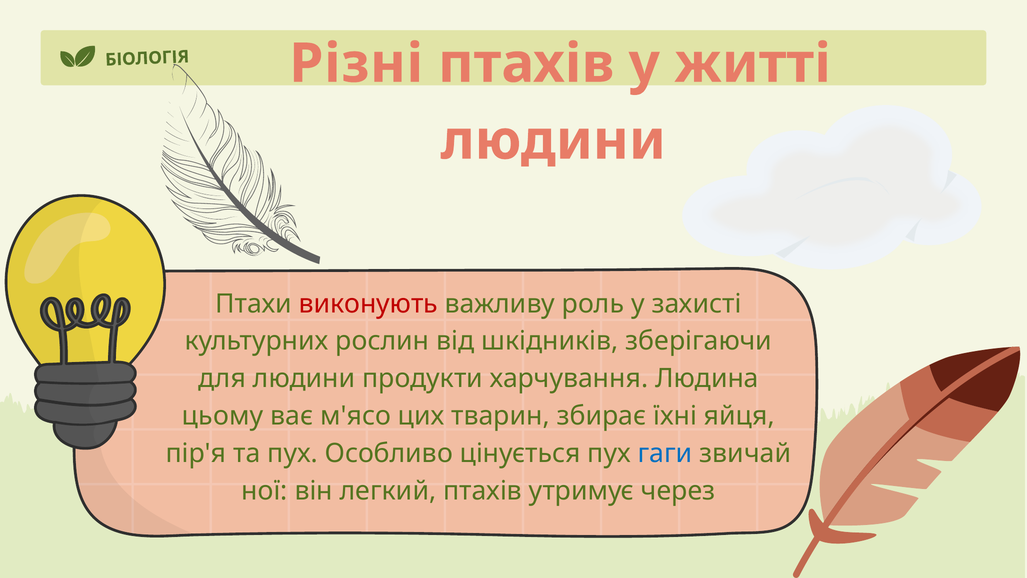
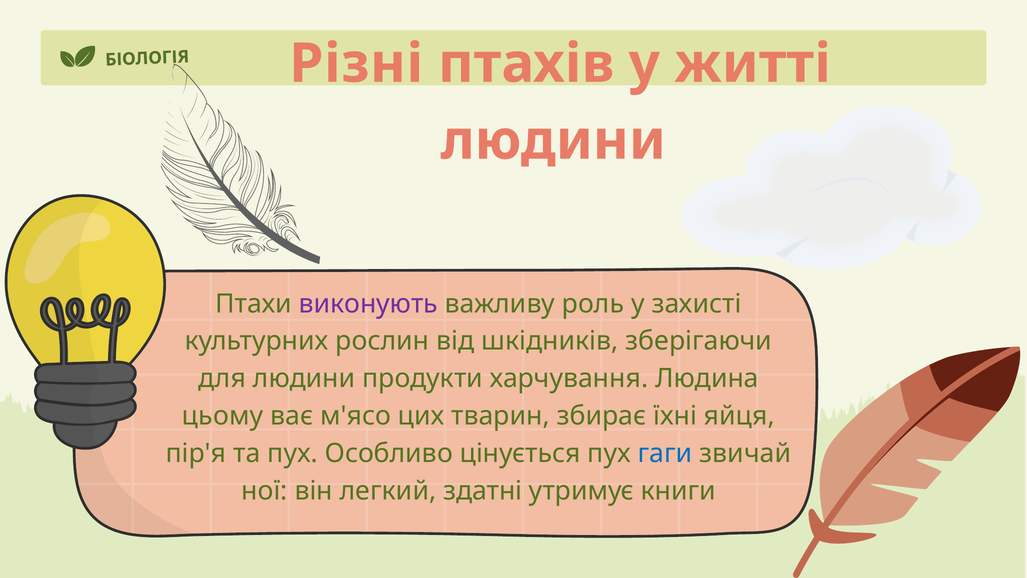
виконують colour: red -> purple
легкий птахів: птахів -> здатні
через: через -> книги
